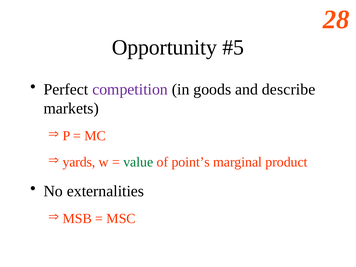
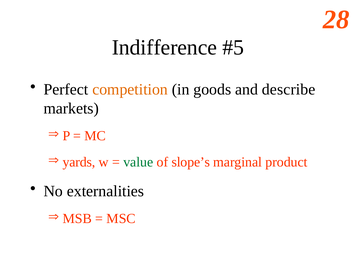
Opportunity: Opportunity -> Indifference
competition colour: purple -> orange
point’s: point’s -> slope’s
